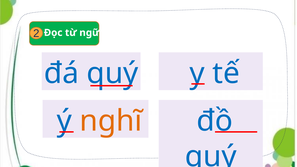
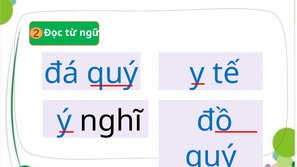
nghĩ colour: orange -> black
